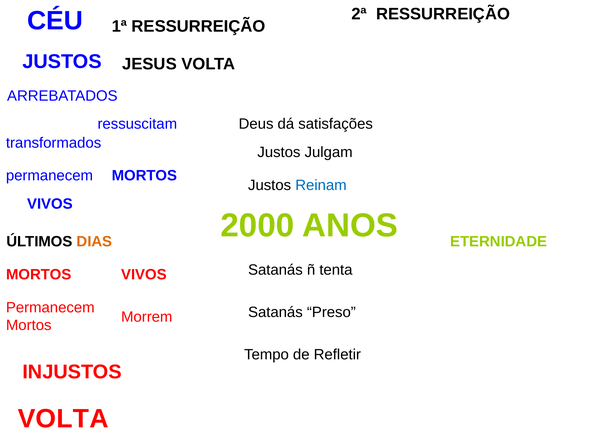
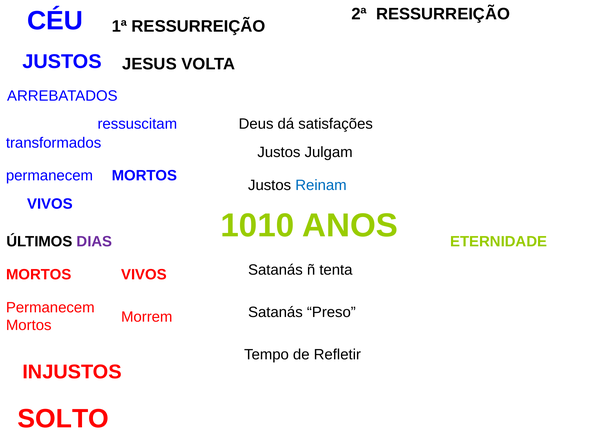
2000: 2000 -> 1010
DIAS colour: orange -> purple
VOLTA at (63, 419): VOLTA -> SOLTO
